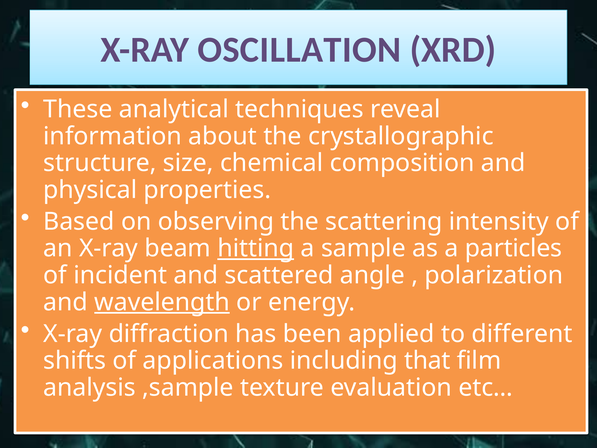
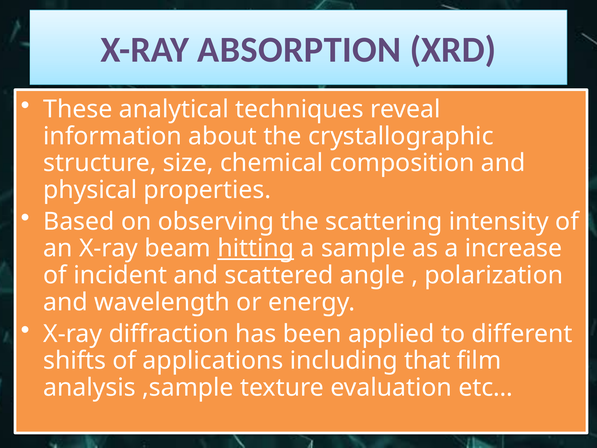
OSCILLATION: OSCILLATION -> ABSORPTION
particles: particles -> increase
wavelength underline: present -> none
